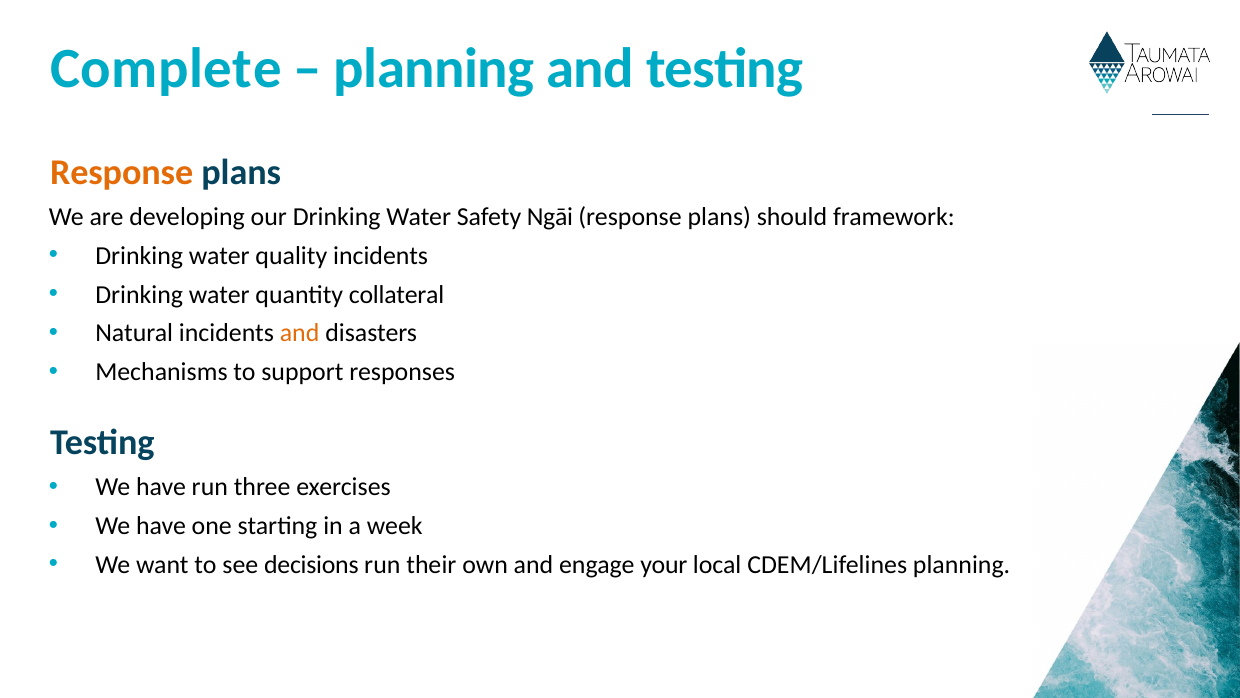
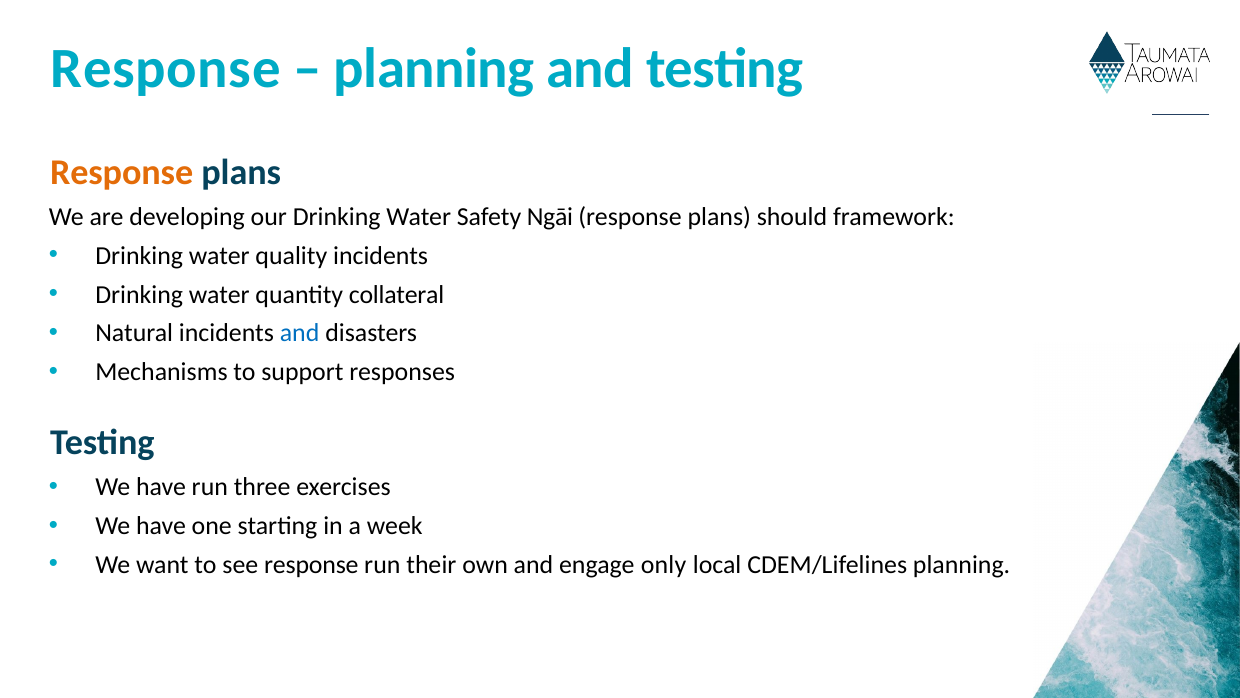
Complete at (166, 69): Complete -> Response
and at (300, 333) colour: orange -> blue
see decisions: decisions -> response
your: your -> only
